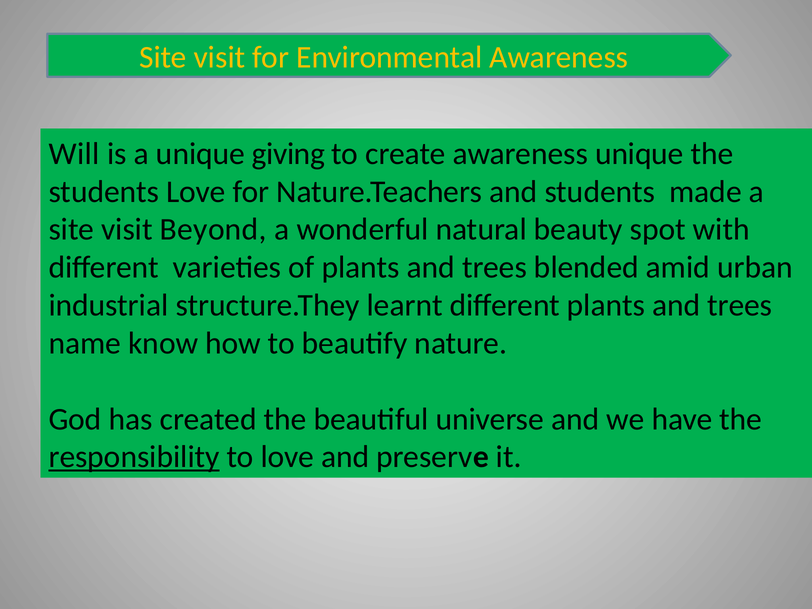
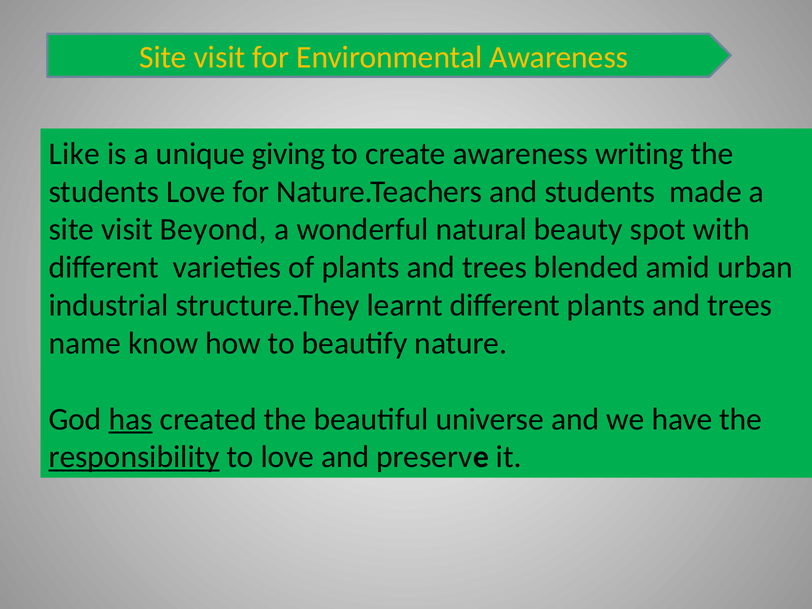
Will: Will -> Like
awareness unique: unique -> writing
has underline: none -> present
